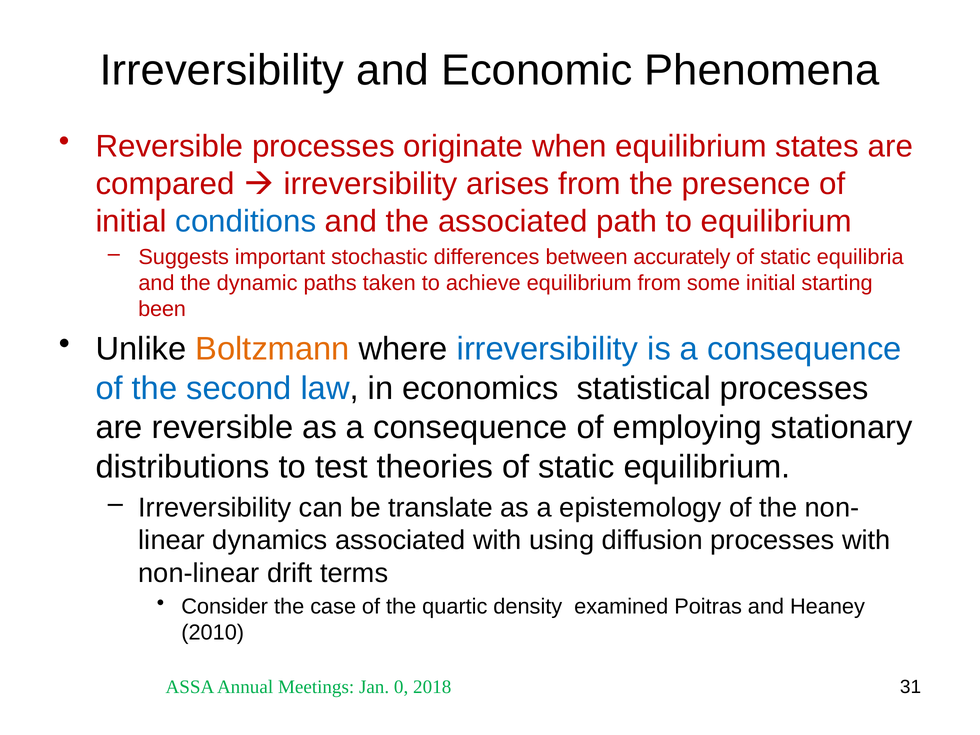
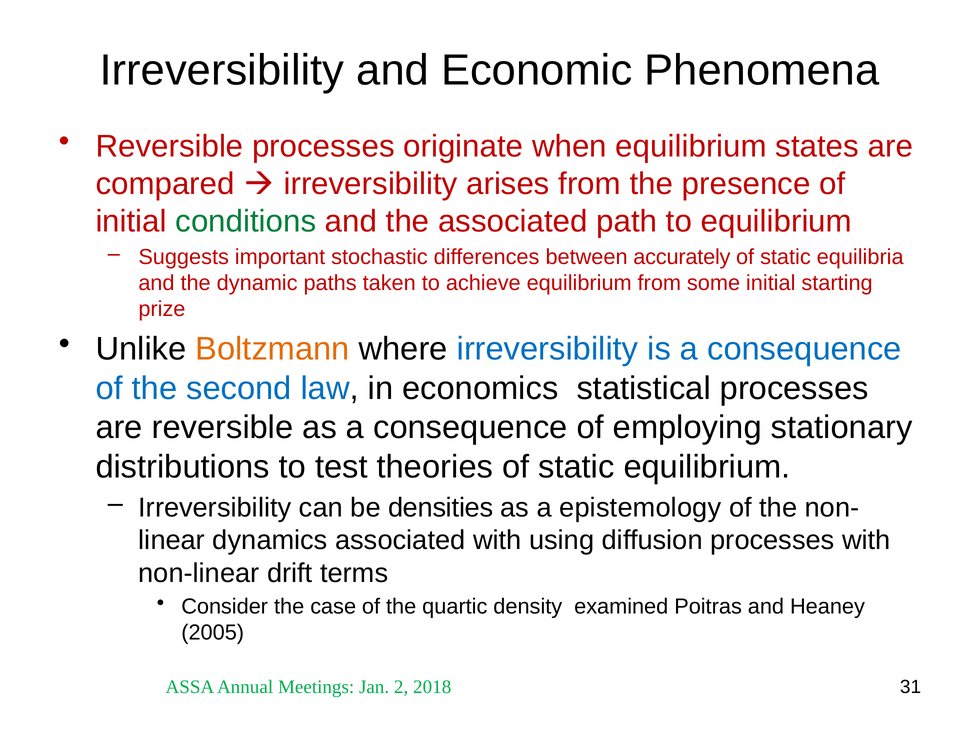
conditions colour: blue -> green
been: been -> prize
translate: translate -> densities
2010: 2010 -> 2005
0: 0 -> 2
